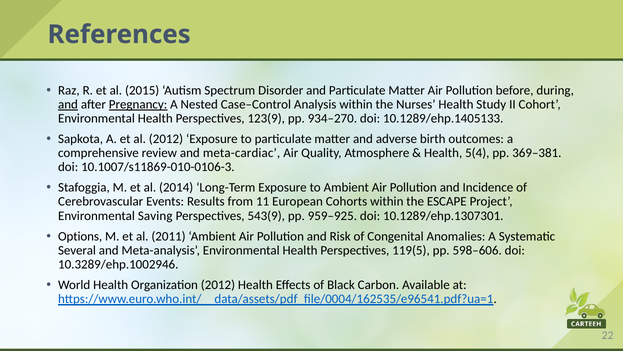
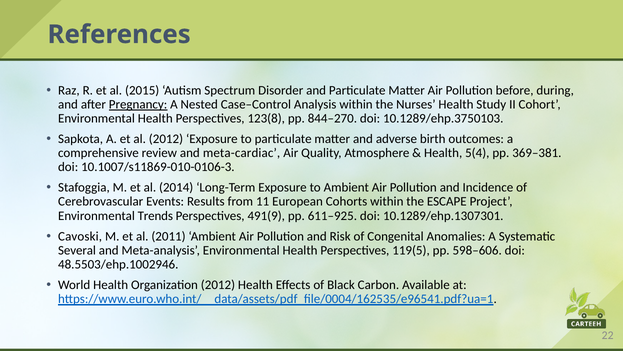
and at (68, 104) underline: present -> none
123(9: 123(9 -> 123(8
934–270: 934–270 -> 844–270
10.1289/ehp.1405133: 10.1289/ehp.1405133 -> 10.1289/ehp.3750103
Saving: Saving -> Trends
543(9: 543(9 -> 491(9
959–925: 959–925 -> 611–925
Options: Options -> Cavoski
10.3289/ehp.1002946: 10.3289/ehp.1002946 -> 48.5503/ehp.1002946
